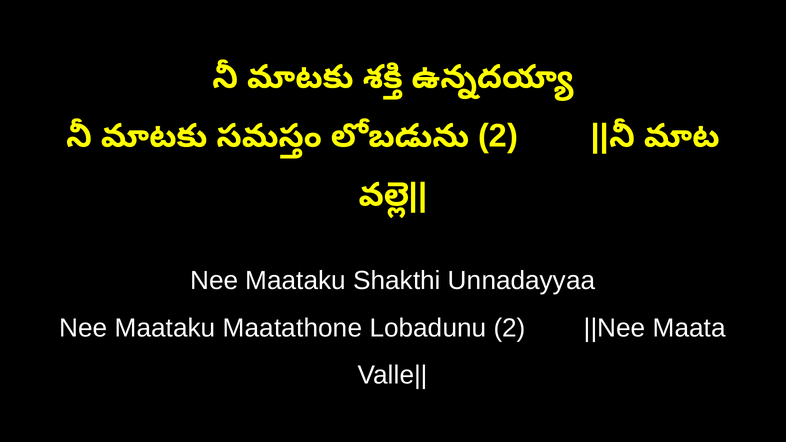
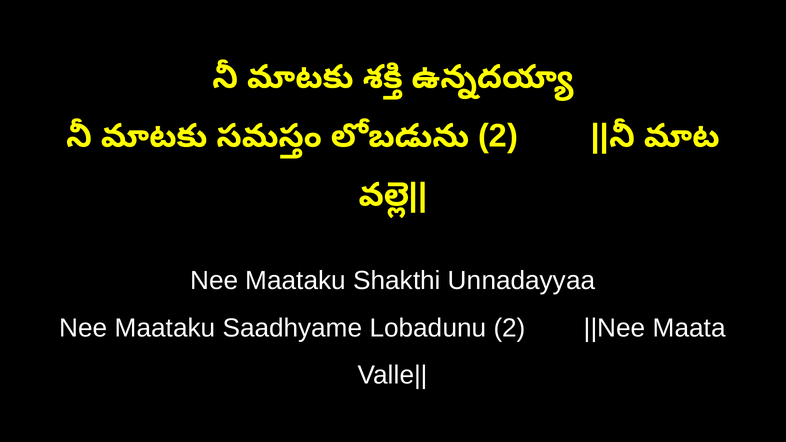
Maatathone: Maatathone -> Saadhyame
